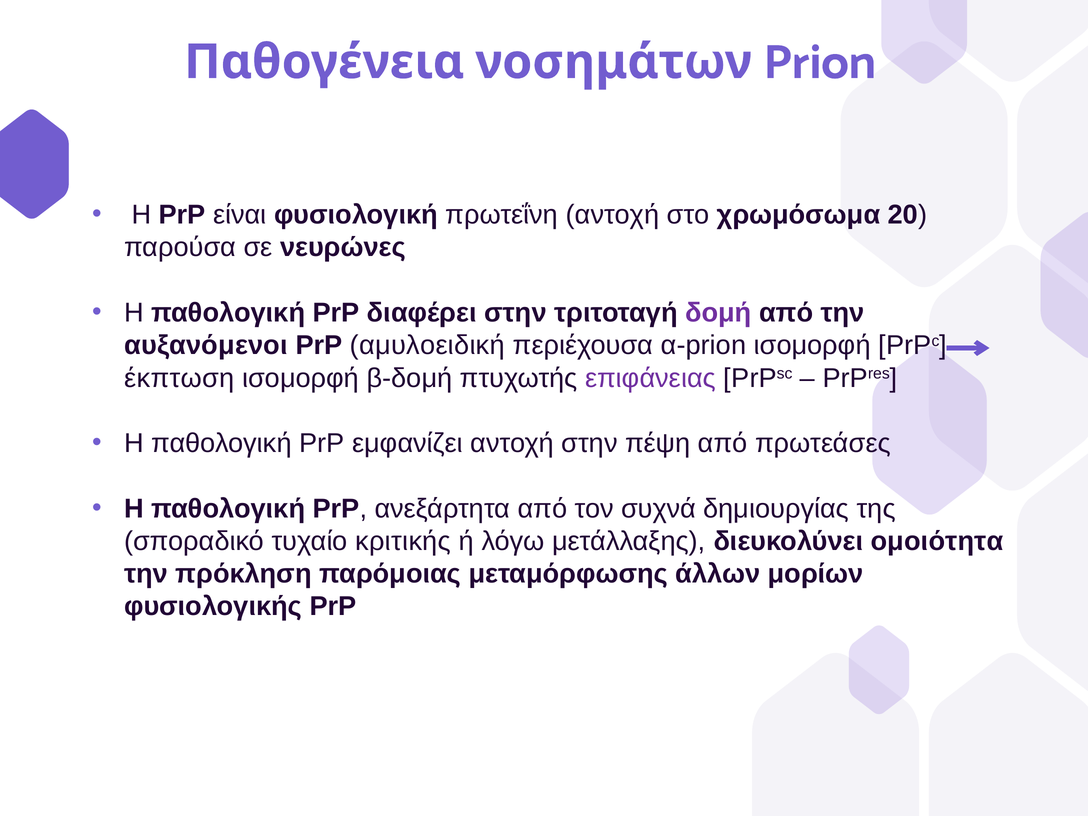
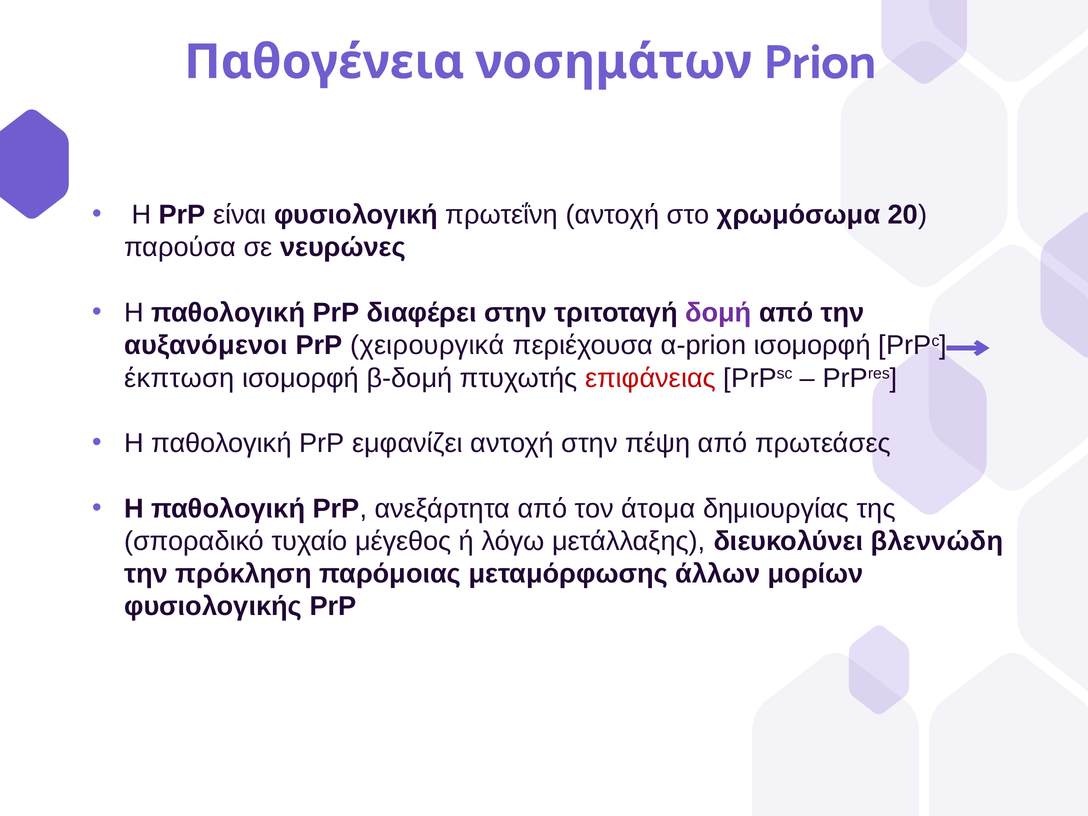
αμυλοειδική: αμυλοειδική -> χειρουργικά
επιφάνειας colour: purple -> red
συχνά: συχνά -> άτομα
κριτικής: κριτικής -> μέγεθος
ομοιότητα: ομοιότητα -> βλεννώδη
